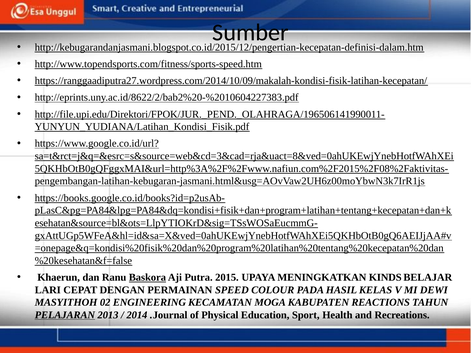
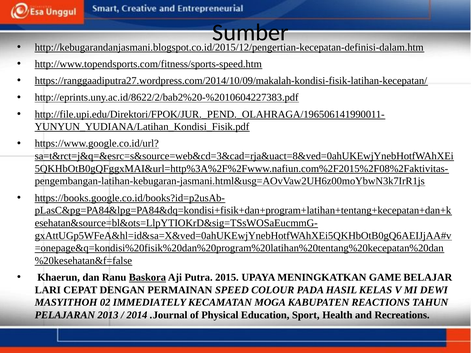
KINDS: KINDS -> GAME
ENGINEERING: ENGINEERING -> IMMEDIATELY
PELAJARAN underline: present -> none
